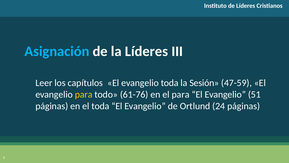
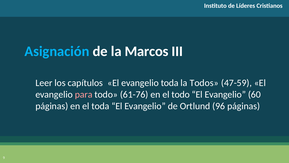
la Líderes: Líderes -> Marcos
Sesión: Sesión -> Todos
para at (84, 94) colour: yellow -> pink
el para: para -> todo
51: 51 -> 60
24: 24 -> 96
